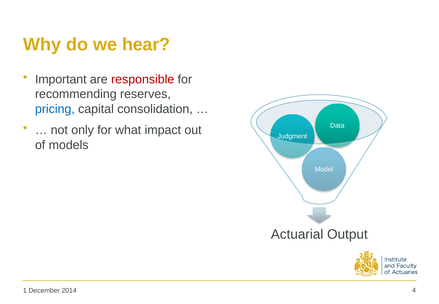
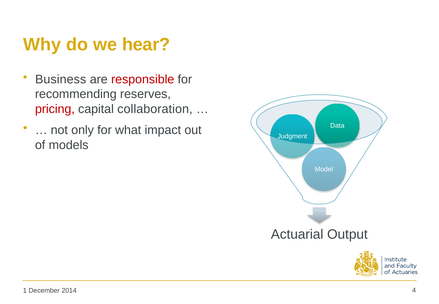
Important: Important -> Business
pricing colour: blue -> red
consolidation: consolidation -> collaboration
